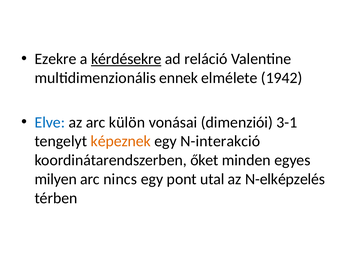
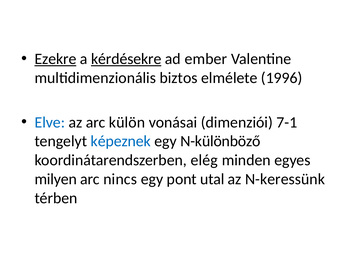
Ezekre underline: none -> present
reláció: reláció -> ember
ennek: ennek -> biztos
1942: 1942 -> 1996
3-1: 3-1 -> 7-1
képeznek colour: orange -> blue
N-interakció: N-interakció -> N-különböző
őket: őket -> elég
N-elképzelés: N-elképzelés -> N-keressünk
